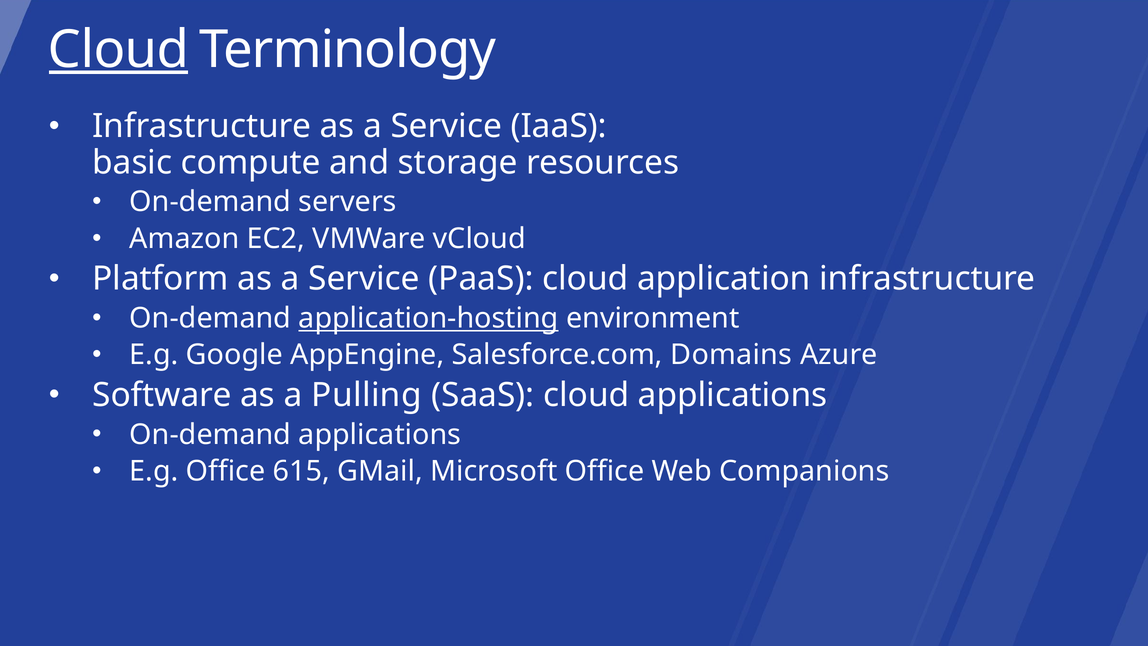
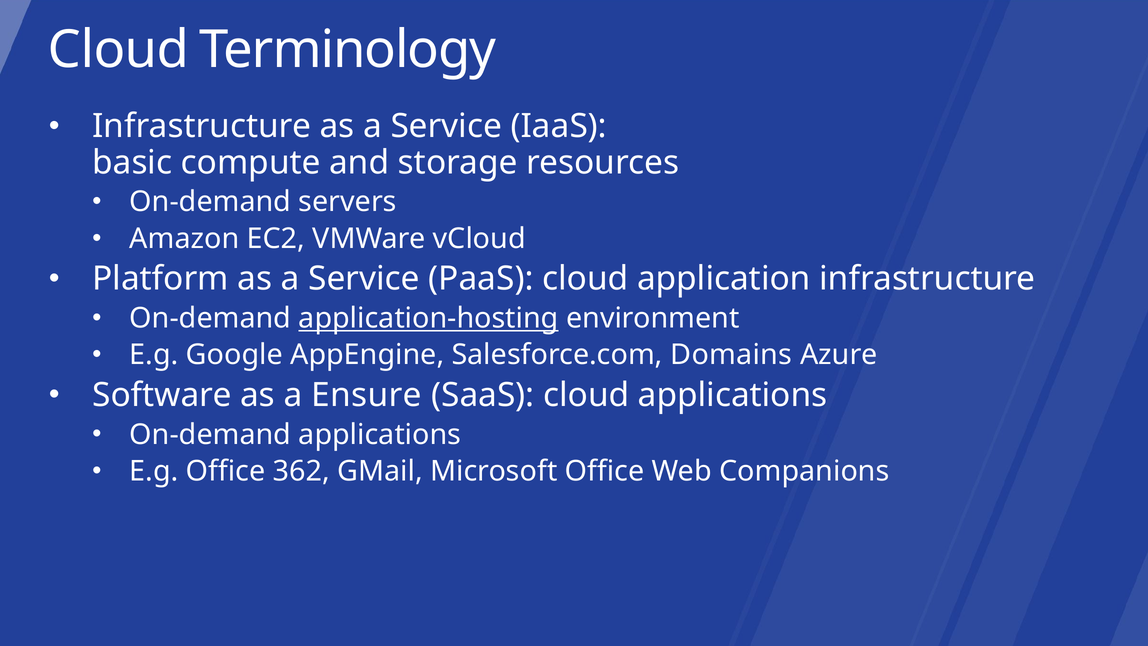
Cloud at (119, 50) underline: present -> none
Pulling: Pulling -> Ensure
615: 615 -> 362
